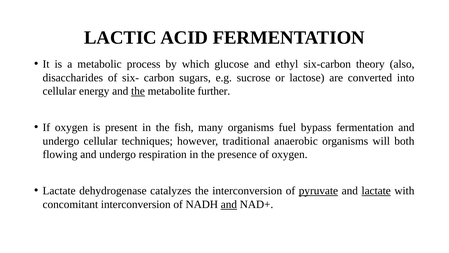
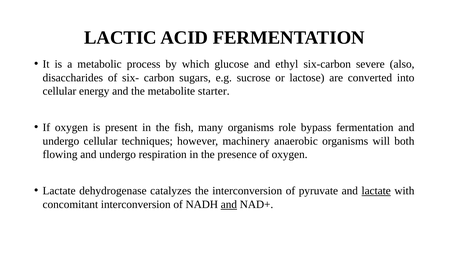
theory: theory -> severe
the at (138, 91) underline: present -> none
further: further -> starter
fuel: fuel -> role
traditional: traditional -> machinery
pyruvate underline: present -> none
